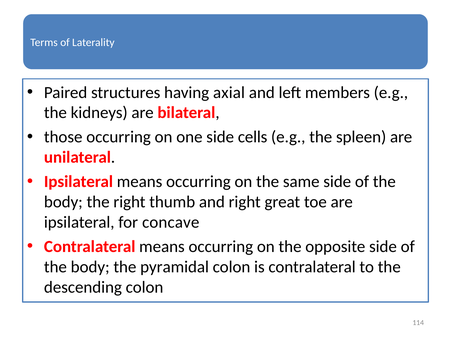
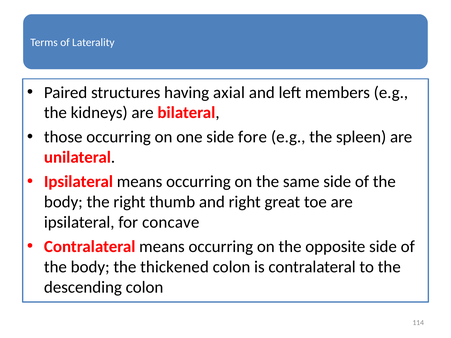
cells: cells -> fore
pyramidal: pyramidal -> thickened
